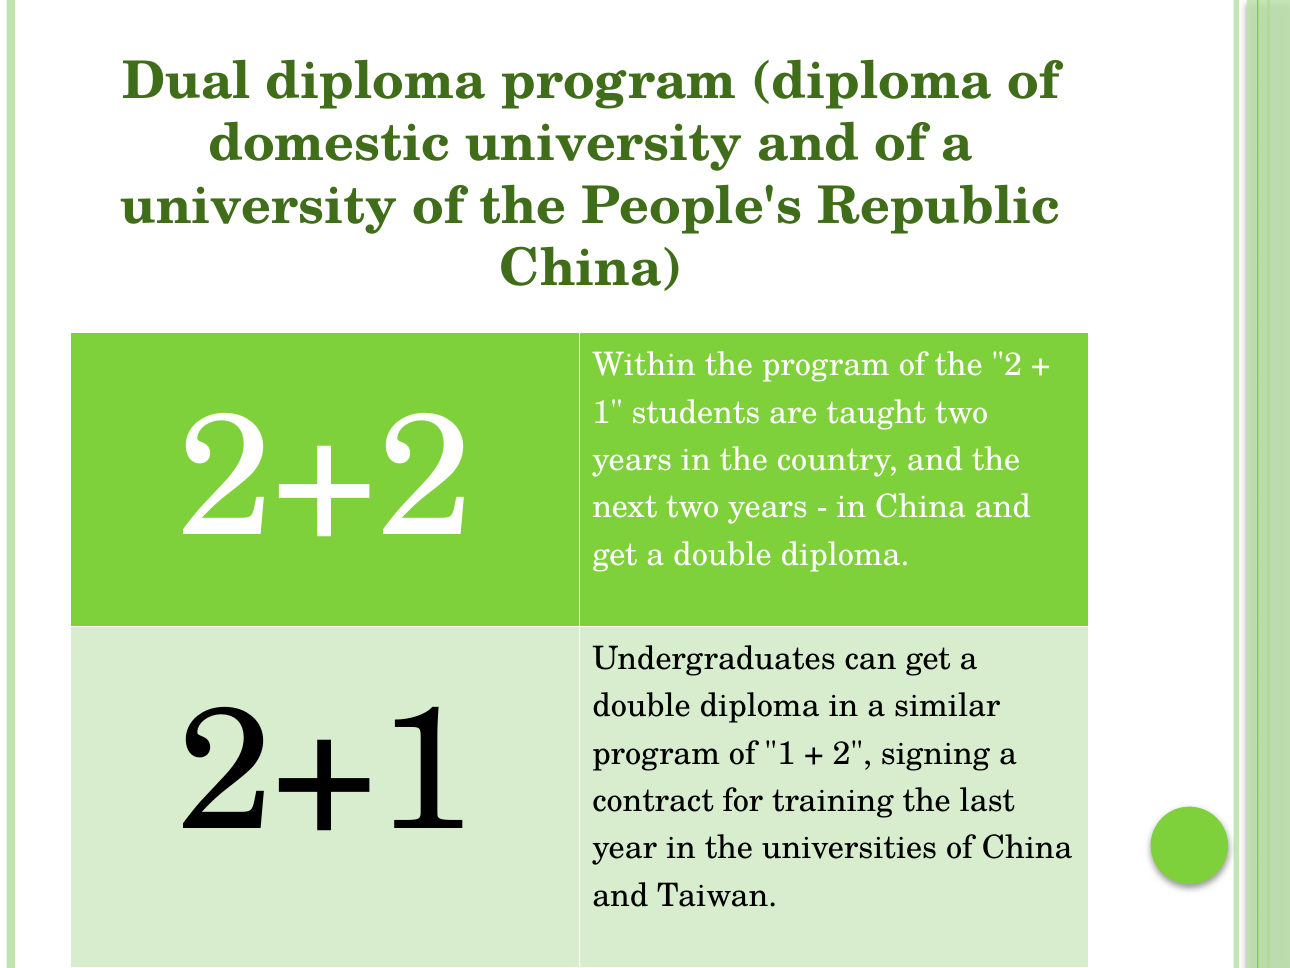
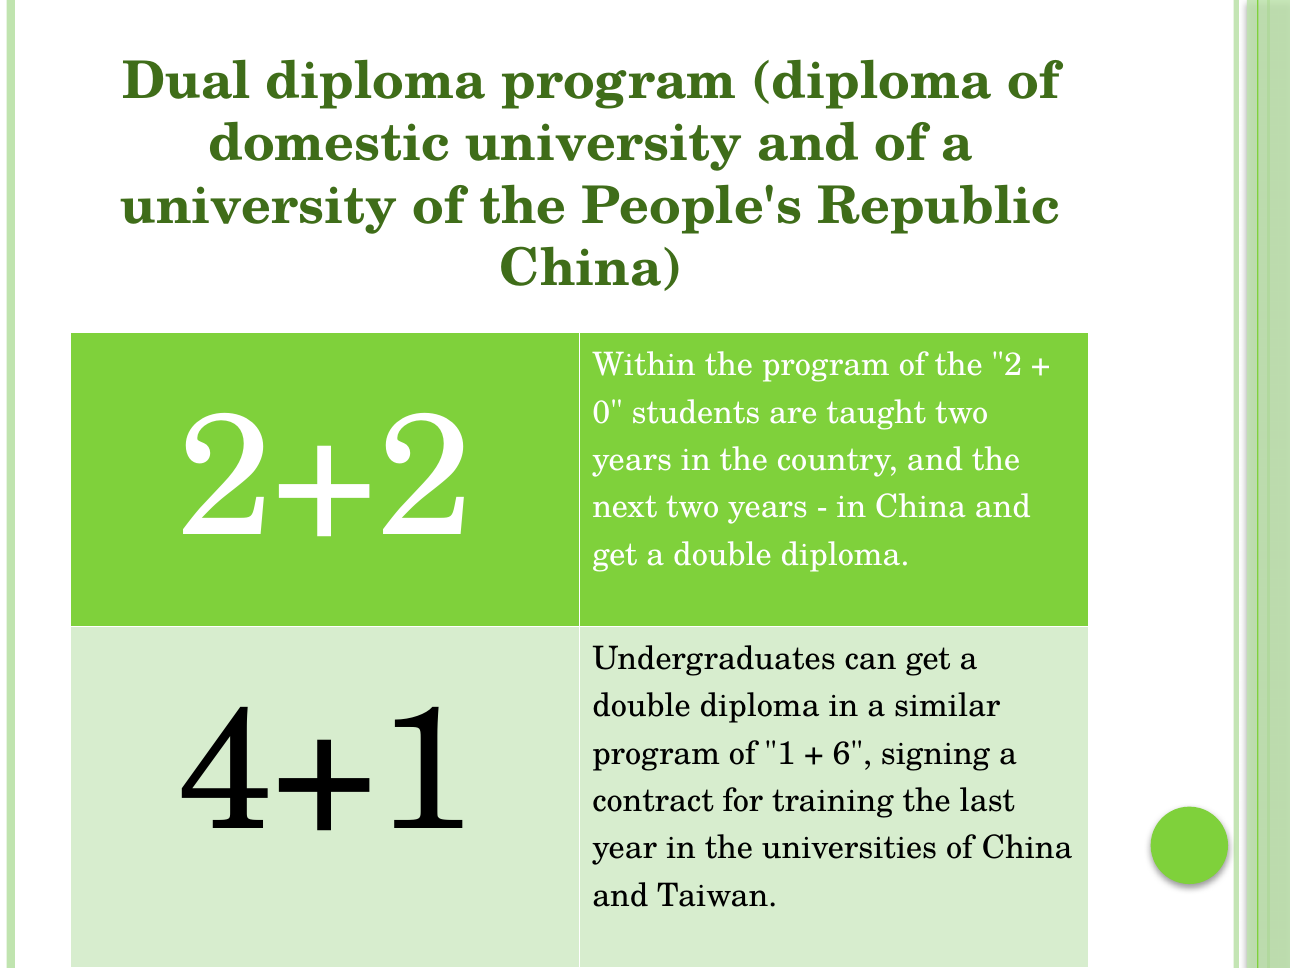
1 at (608, 412): 1 -> 0
2+1: 2+1 -> 4+1
2 at (852, 753): 2 -> 6
